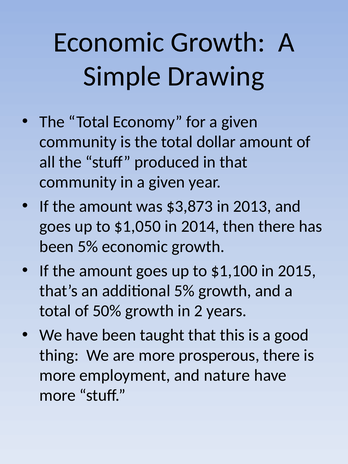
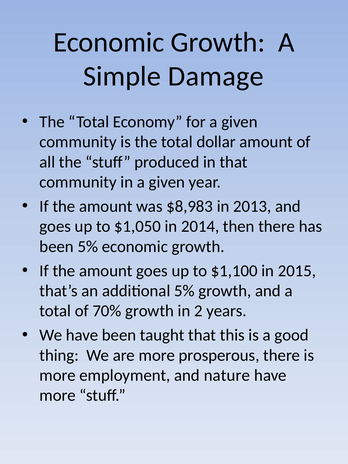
Drawing: Drawing -> Damage
$3,873: $3,873 -> $8,983
50%: 50% -> 70%
